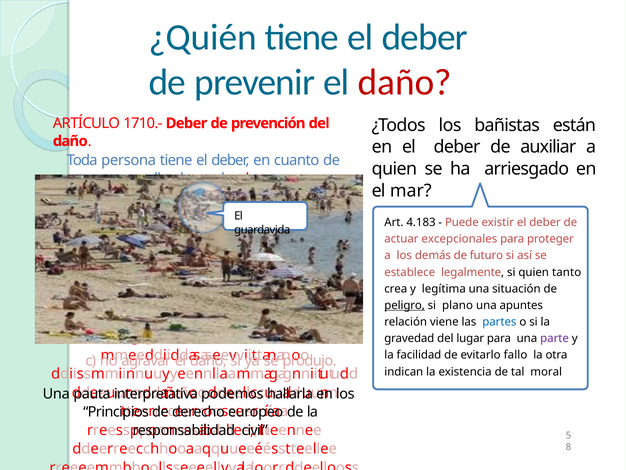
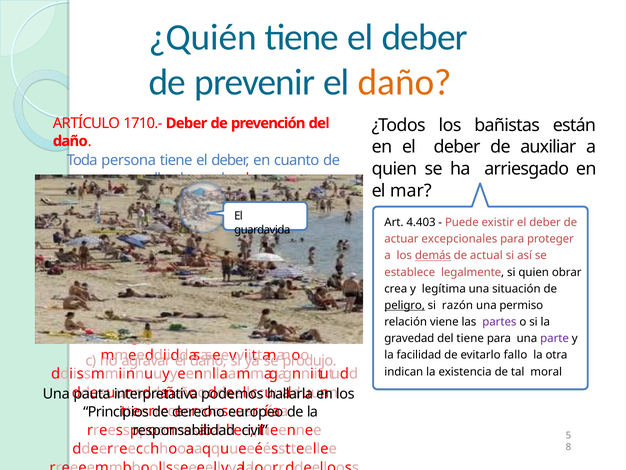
daño at (405, 82) colour: red -> orange
4.183: 4.183 -> 4.403
demás underline: none -> present
futuro: futuro -> actual
tanto: tanto -> obrar
plano: plano -> razón
apuntes: apuntes -> permiso
partes colour: blue -> purple
del lugar: lugar -> tiene
